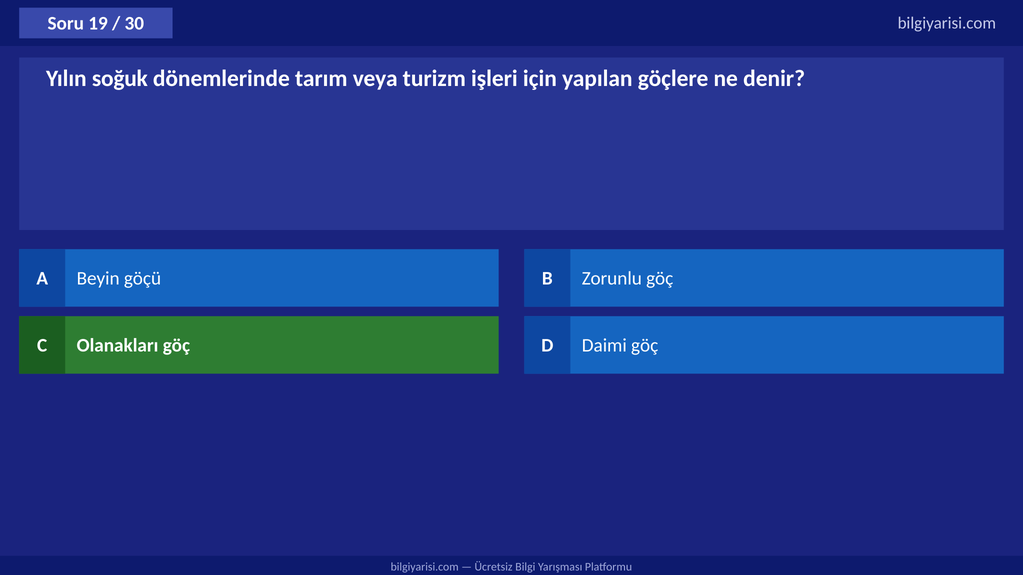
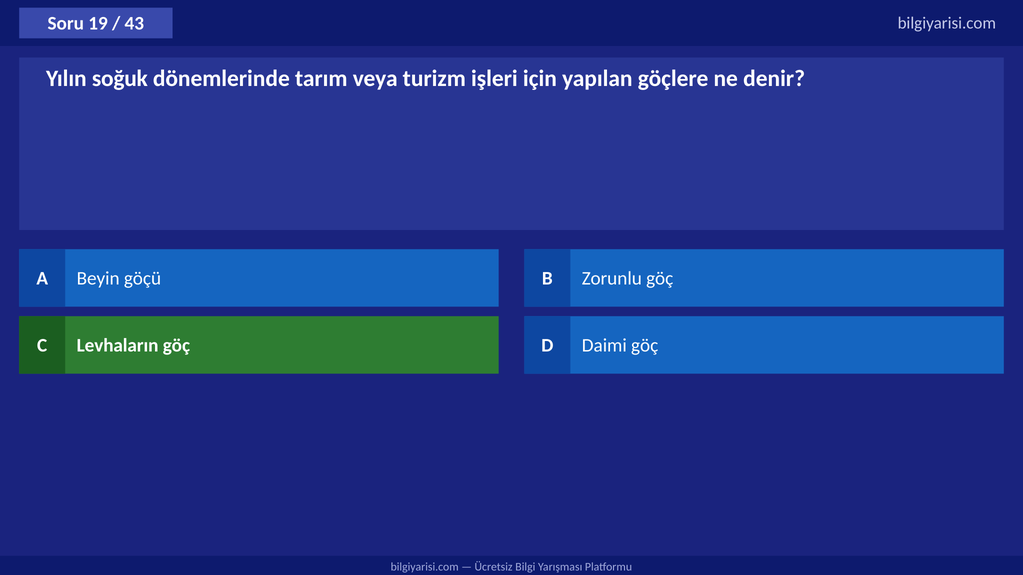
30: 30 -> 43
Olanakları: Olanakları -> Levhaların
